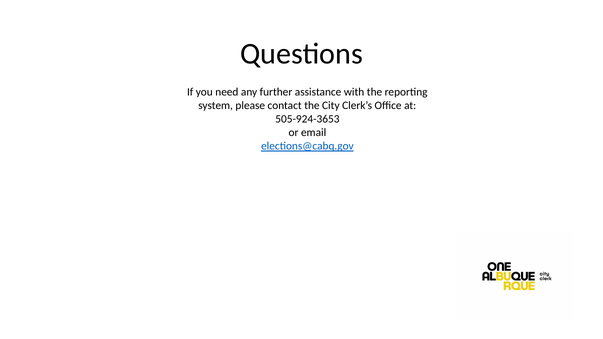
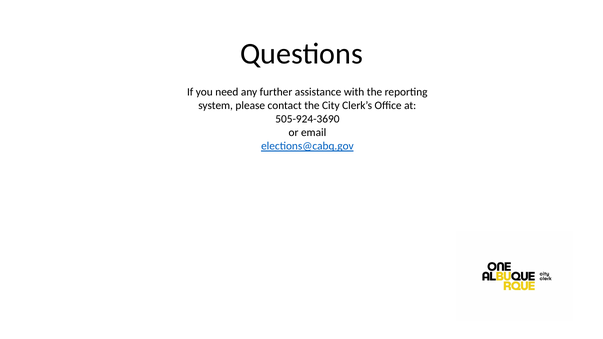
505-924-3653: 505-924-3653 -> 505-924-3690
